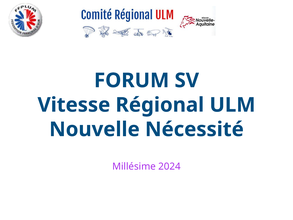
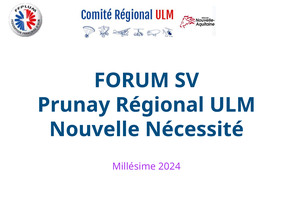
Vitesse: Vitesse -> Prunay
